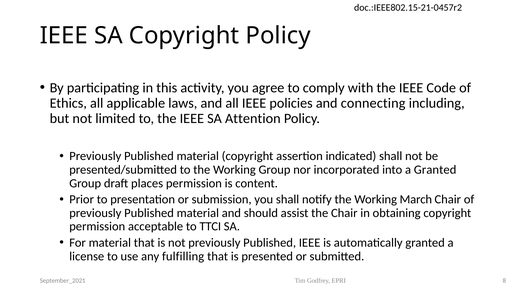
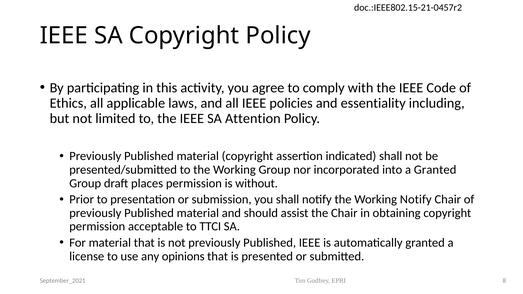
connecting: connecting -> essentiality
content: content -> without
Working March: March -> Notify
fulfilling: fulfilling -> opinions
